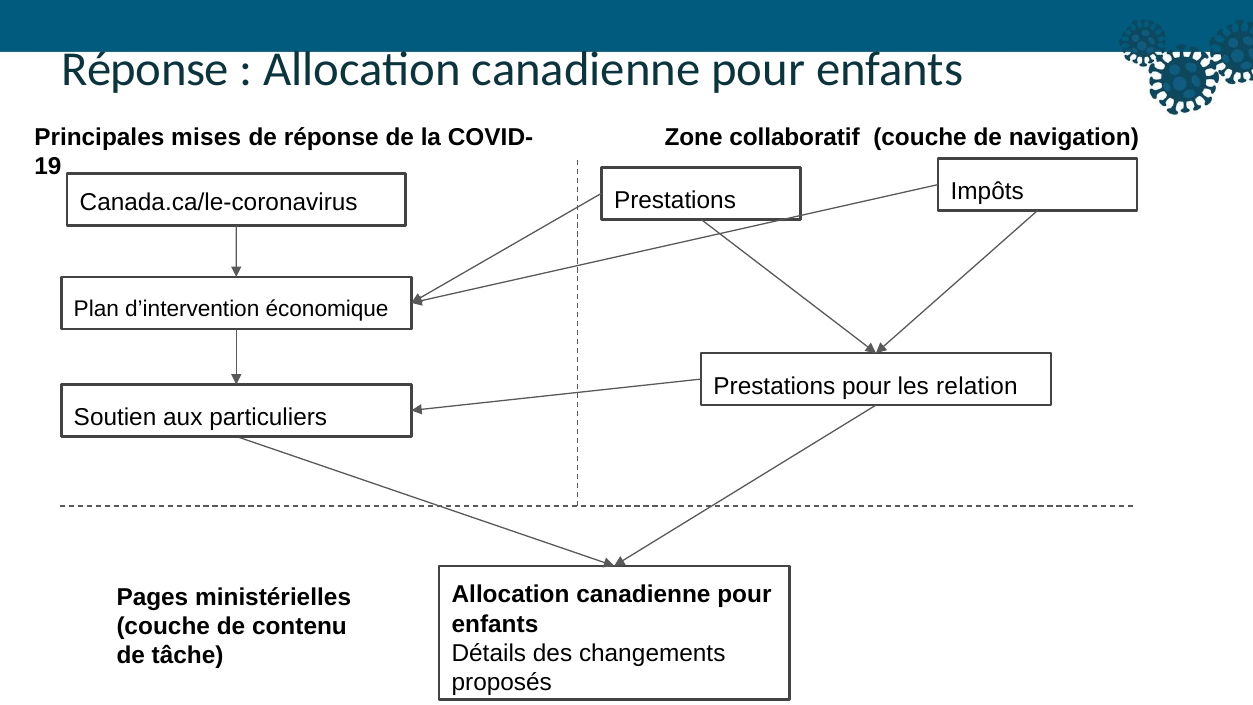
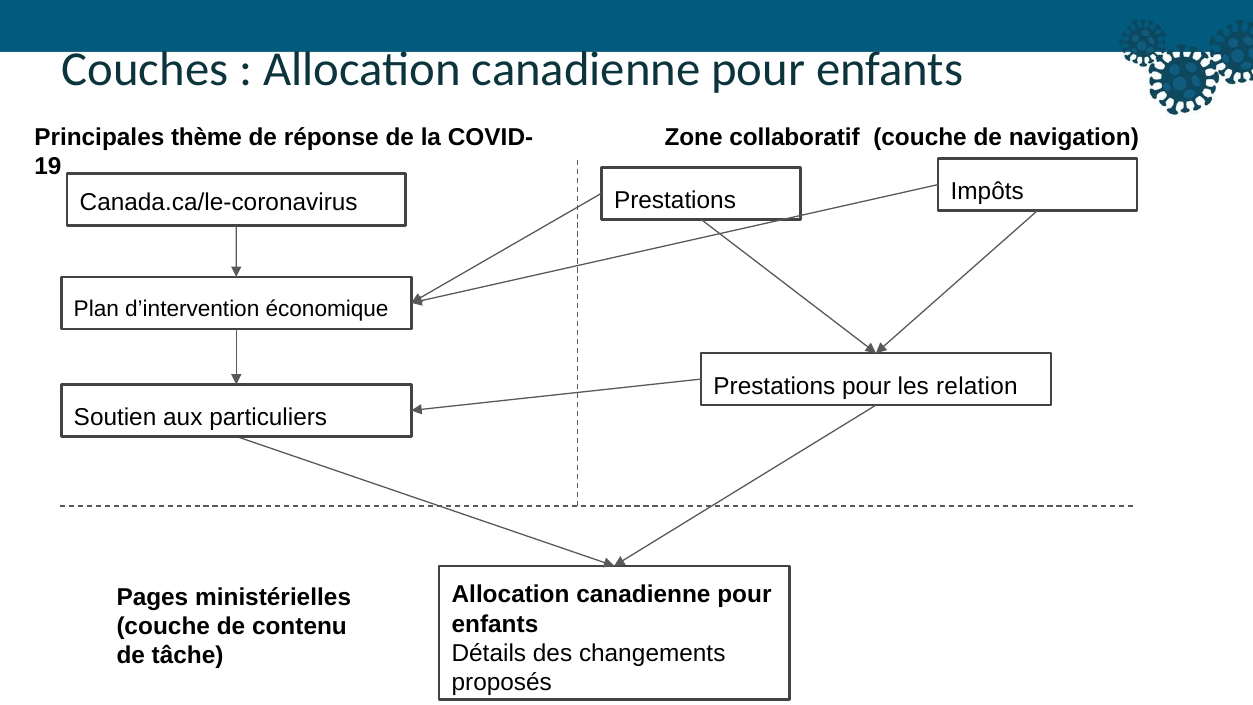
Réponse at (145, 70): Réponse -> Couches
mises: mises -> thème
